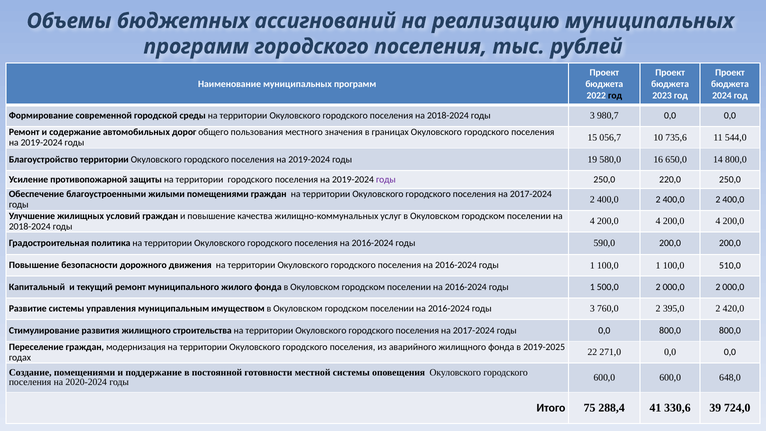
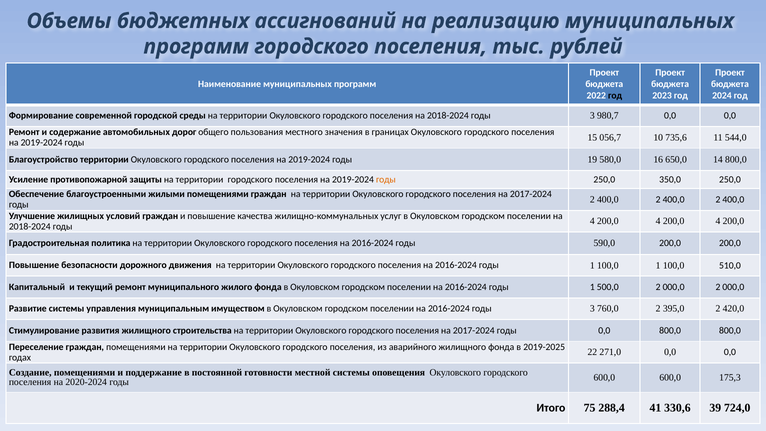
годы at (386, 180) colour: purple -> orange
220,0: 220,0 -> 350,0
граждан модернизация: модернизация -> помещениями
648,0: 648,0 -> 175,3
